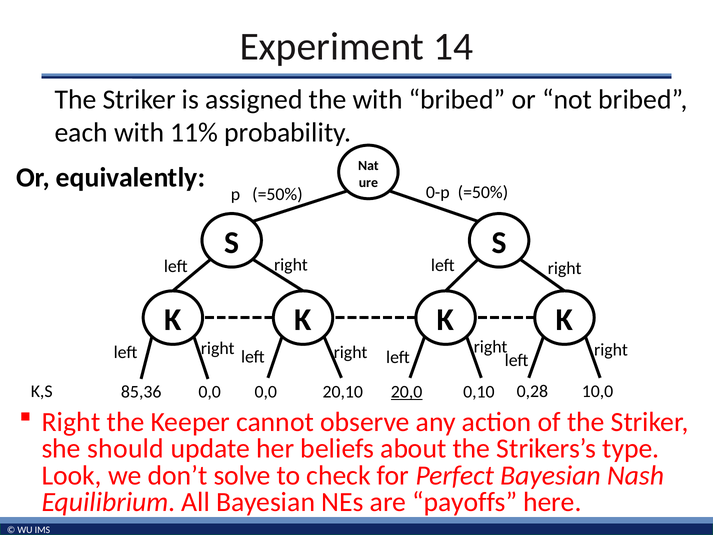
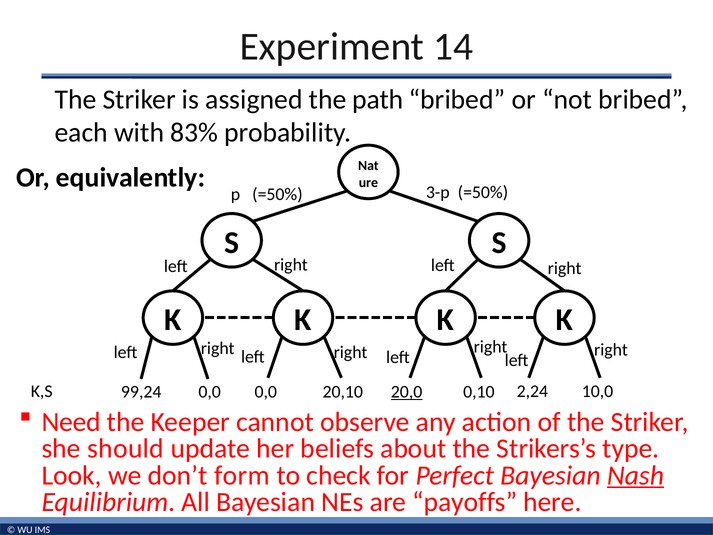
the with: with -> path
11%: 11% -> 83%
0-p: 0-p -> 3-p
0,28: 0,28 -> 2,24
85,36: 85,36 -> 99,24
Right at (71, 422): Right -> Need
solve: solve -> form
Nash underline: none -> present
